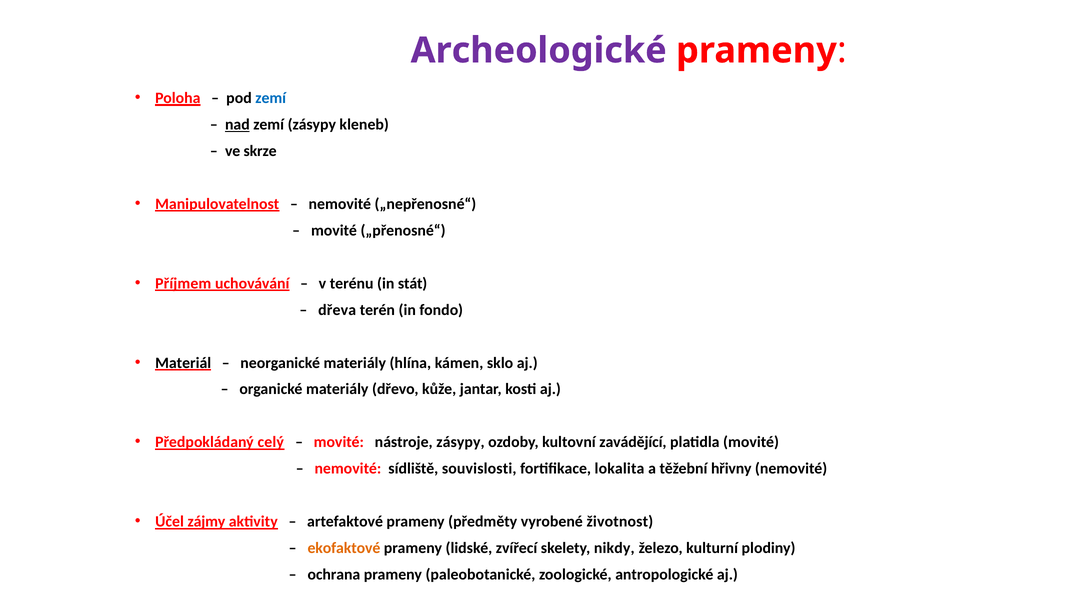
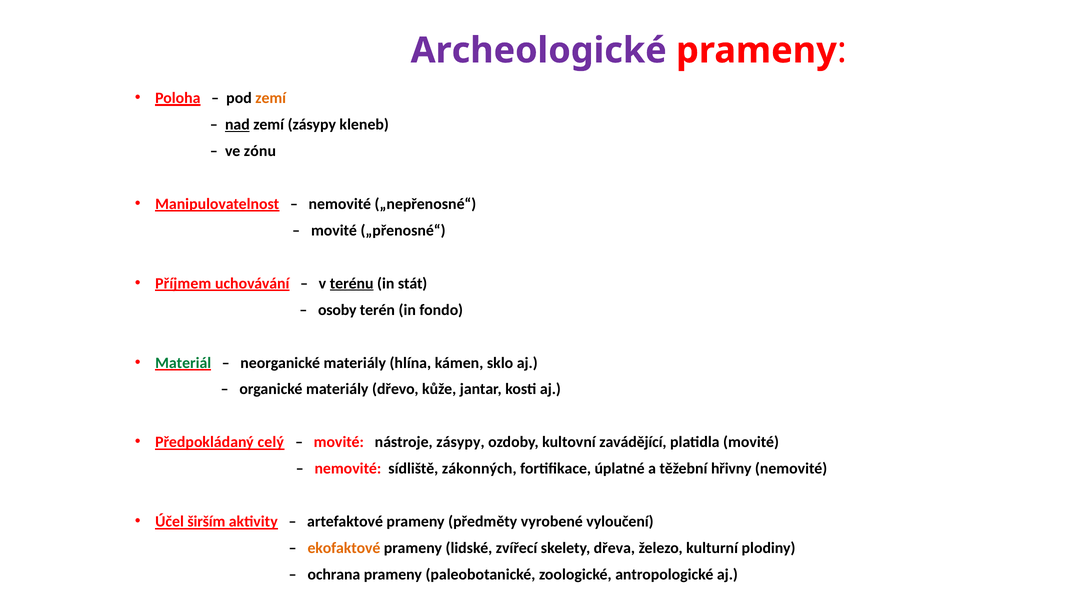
zemí at (271, 98) colour: blue -> orange
skrze: skrze -> zónu
terénu underline: none -> present
dřeva: dřeva -> osoby
Materiál colour: black -> green
souvislosti: souvislosti -> zákonných
lokalita: lokalita -> úplatné
zájmy: zájmy -> širším
životnost: životnost -> vyloučení
nikdy: nikdy -> dřeva
